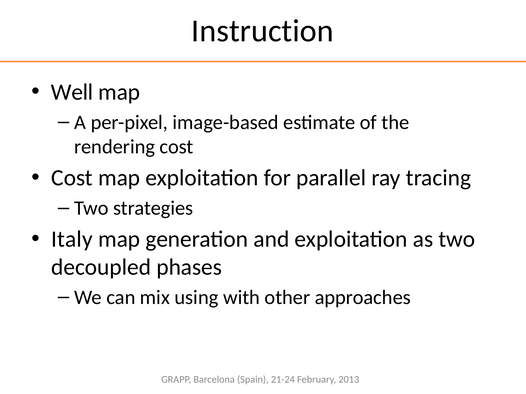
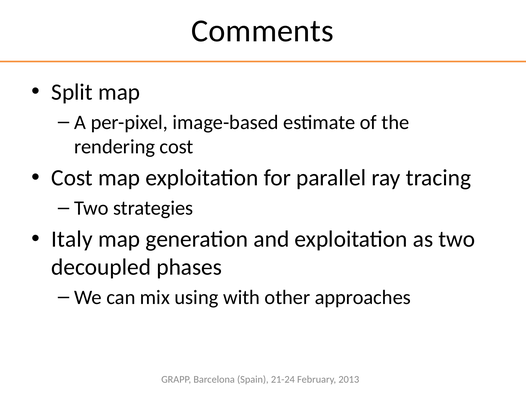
Instruction: Instruction -> Comments
Well: Well -> Split
